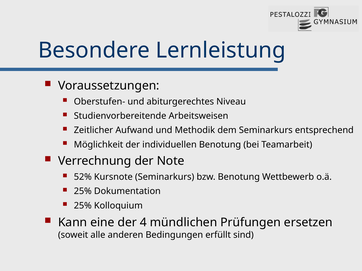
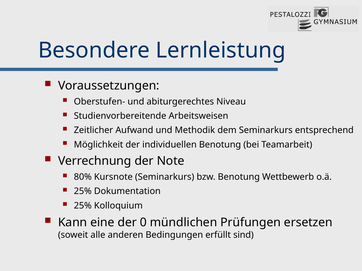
52%: 52% -> 80%
4: 4 -> 0
